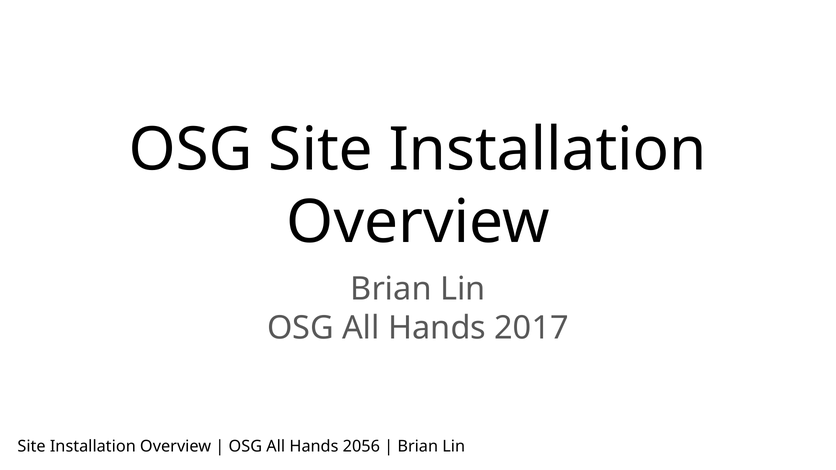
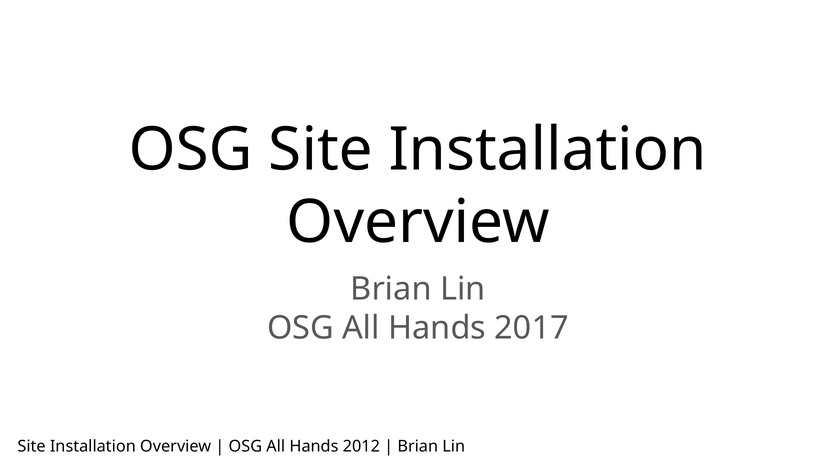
2056: 2056 -> 2012
